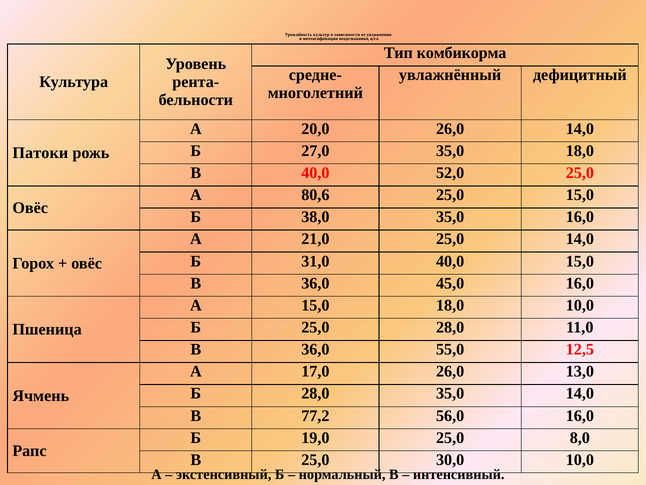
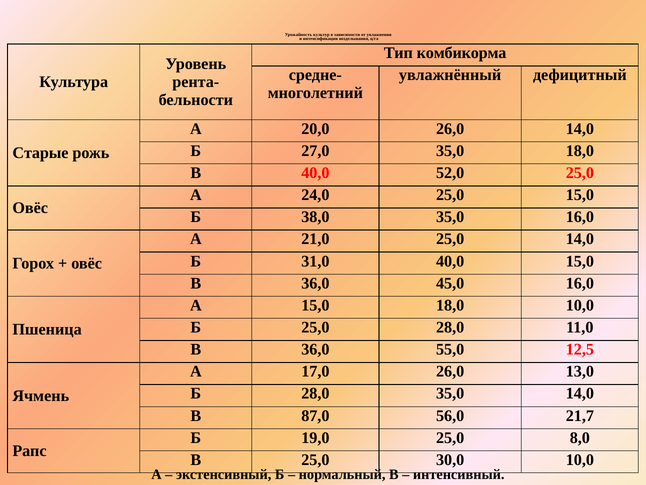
Патоки: Патоки -> Старые
80,6: 80,6 -> 24,0
77,2: 77,2 -> 87,0
56,0 16,0: 16,0 -> 21,7
